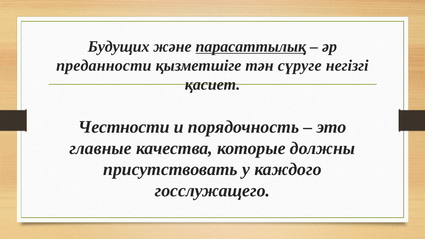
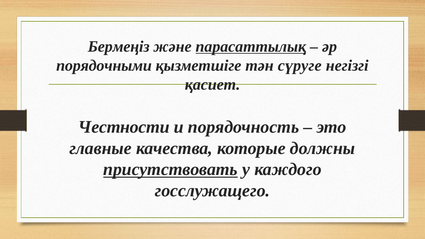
Будущих: Будущих -> Бермеңіз
преданности: преданности -> порядочными
присутствовать underline: none -> present
